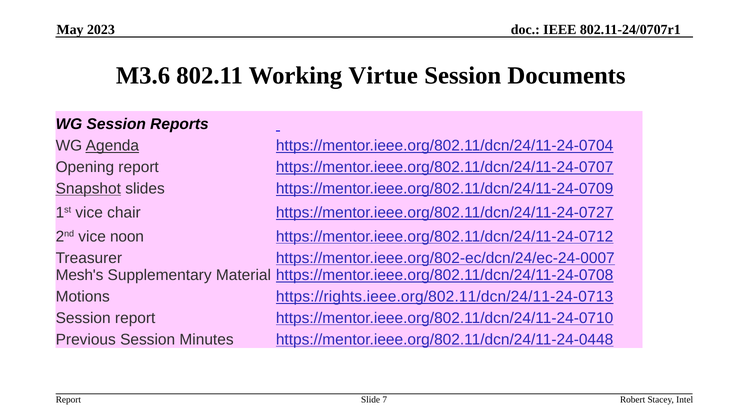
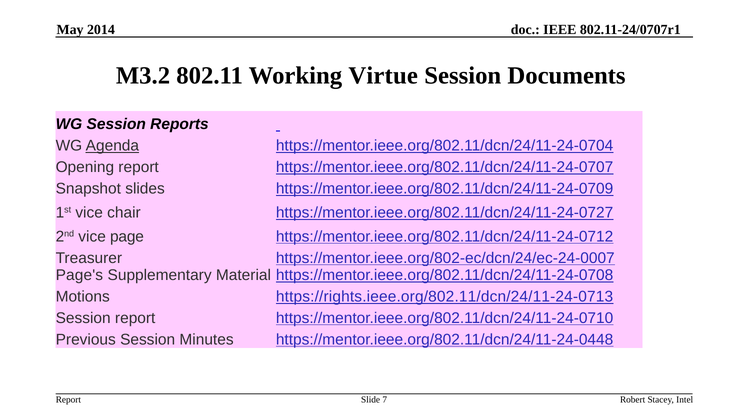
2023: 2023 -> 2014
M3.6: M3.6 -> M3.2
Snapshot underline: present -> none
noon: noon -> page
Mesh's: Mesh's -> Page's
